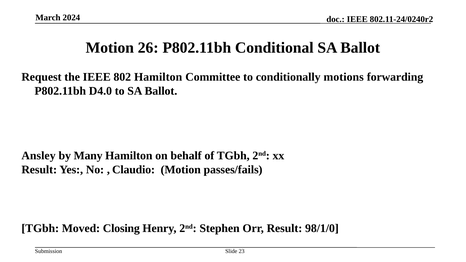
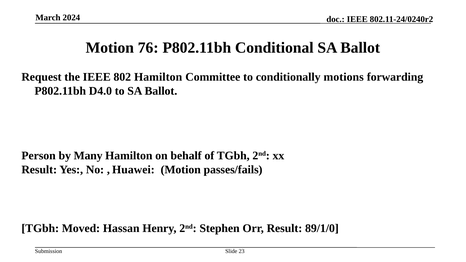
26: 26 -> 76
Ansley: Ansley -> Person
Claudio: Claudio -> Huawei
Closing: Closing -> Hassan
98/1/0: 98/1/0 -> 89/1/0
